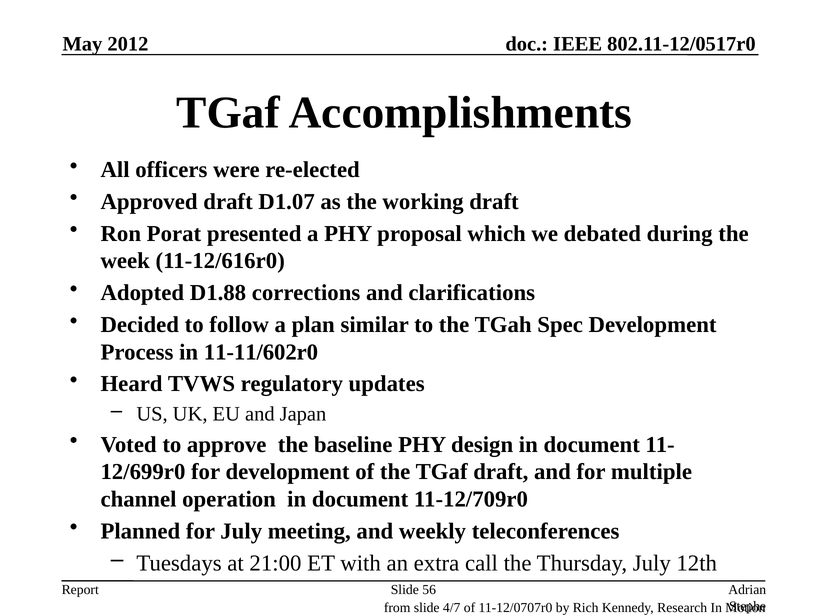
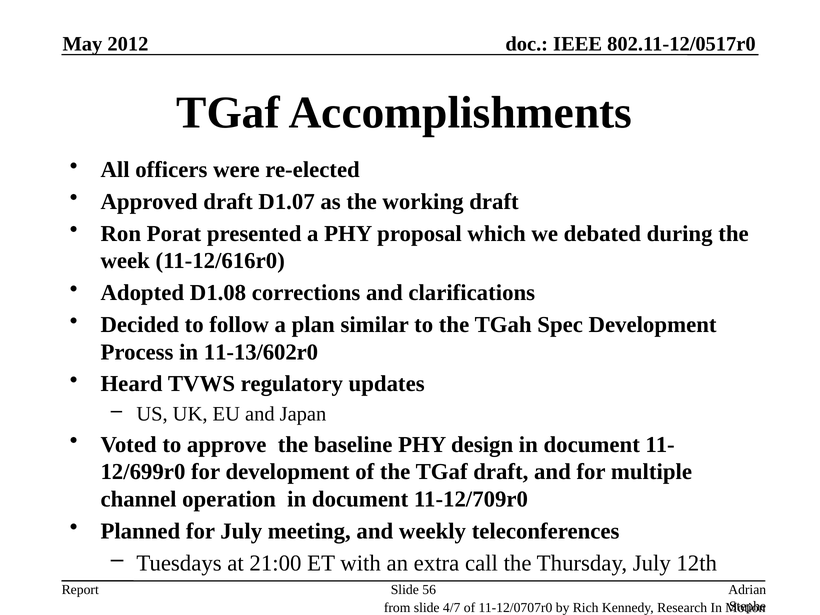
D1.88: D1.88 -> D1.08
11-11/602r0: 11-11/602r0 -> 11-13/602r0
